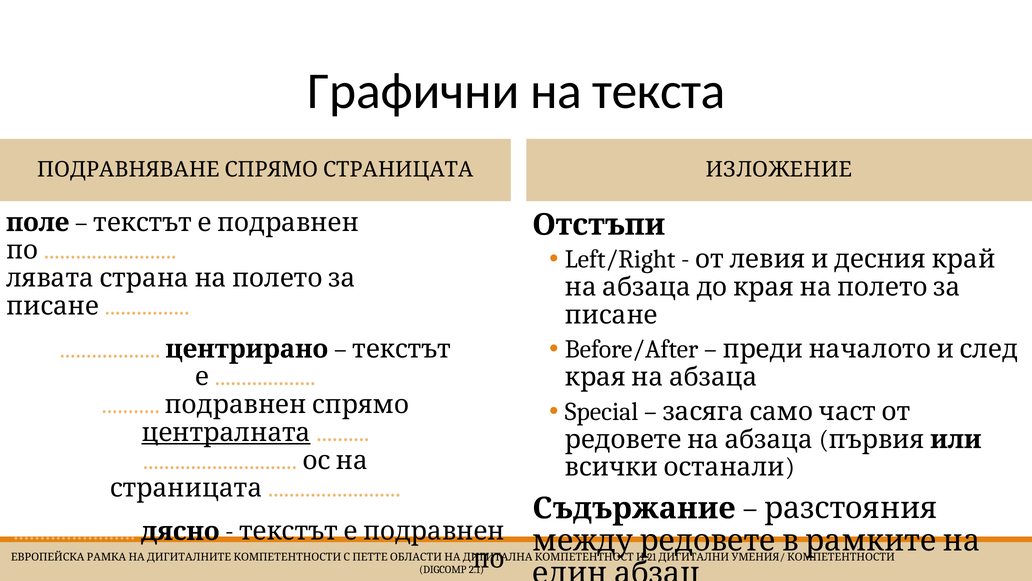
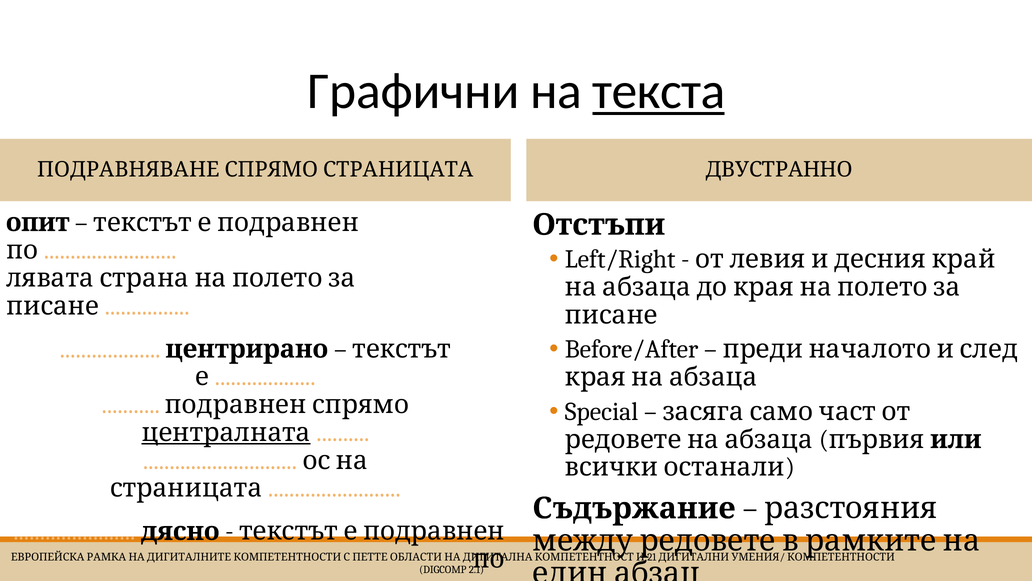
текста underline: none -> present
ИЗЛОЖЕНИЕ at (779, 170): ИЗЛОЖЕНИЕ -> ДВУСТРАННО
поле: поле -> опит
